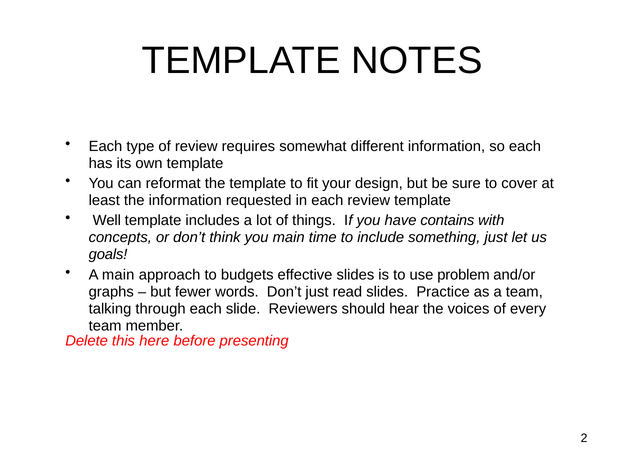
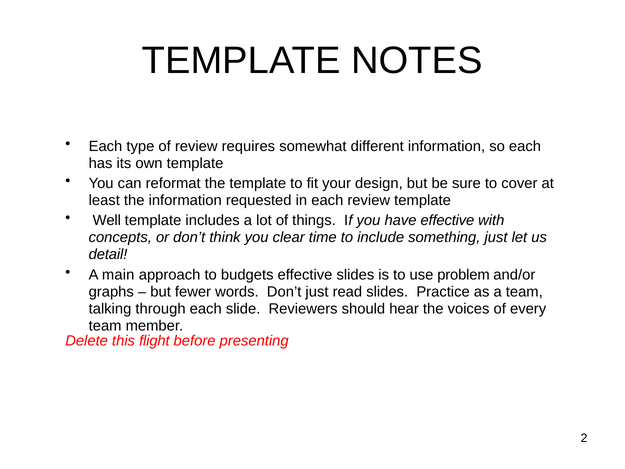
have contains: contains -> effective
you main: main -> clear
goals: goals -> detail
here: here -> flight
